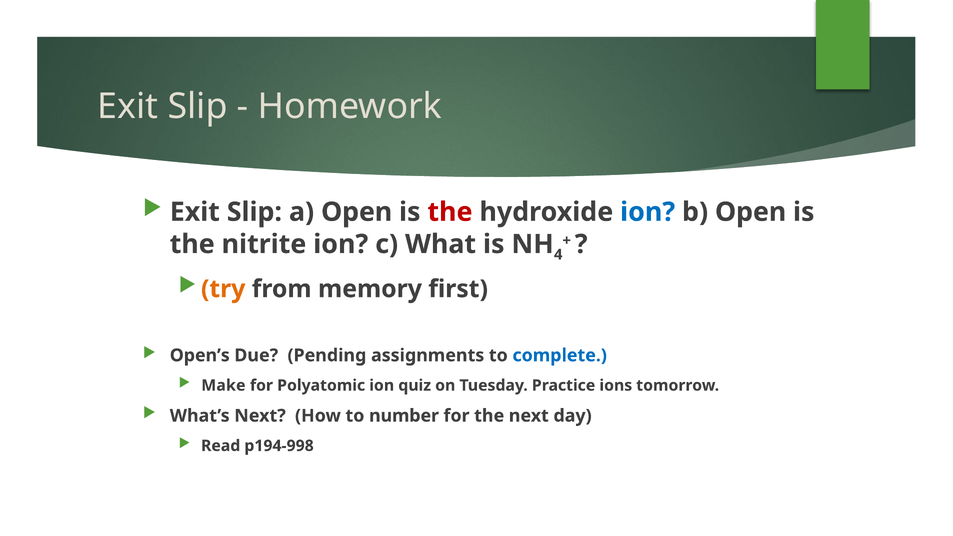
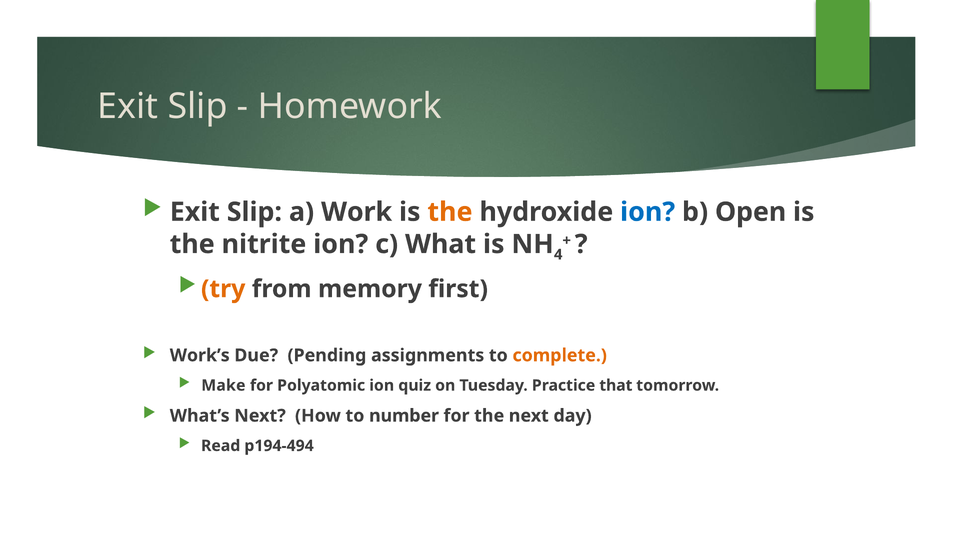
a Open: Open -> Work
the at (450, 212) colour: red -> orange
Open’s: Open’s -> Work’s
complete colour: blue -> orange
ions: ions -> that
p194-998: p194-998 -> p194-494
